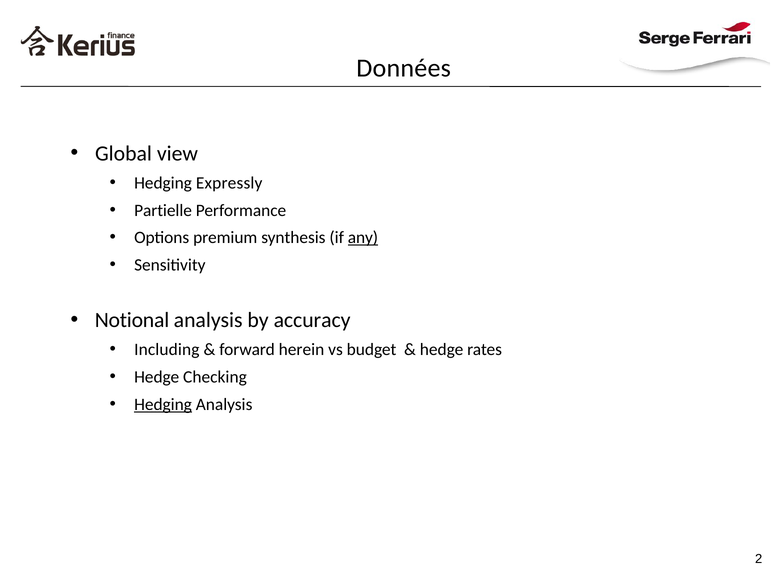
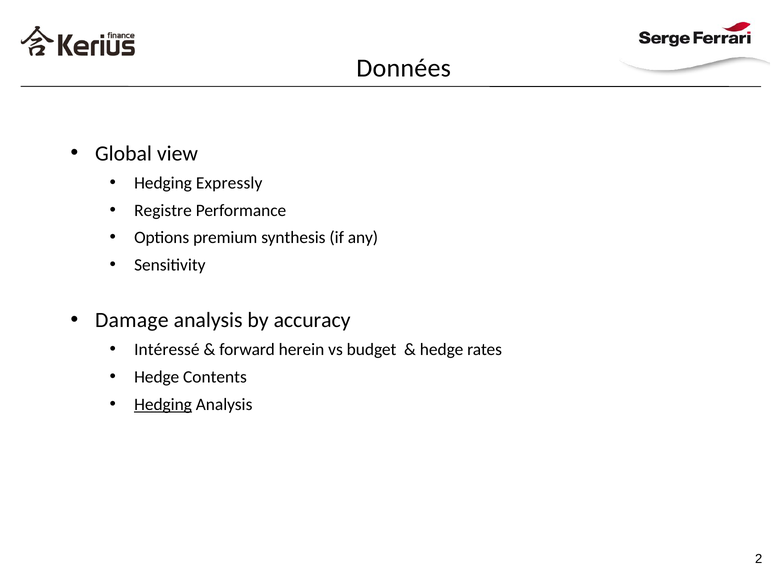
Partielle: Partielle -> Registre
any underline: present -> none
Notional: Notional -> Damage
Including: Including -> Intéressé
Checking: Checking -> Contents
